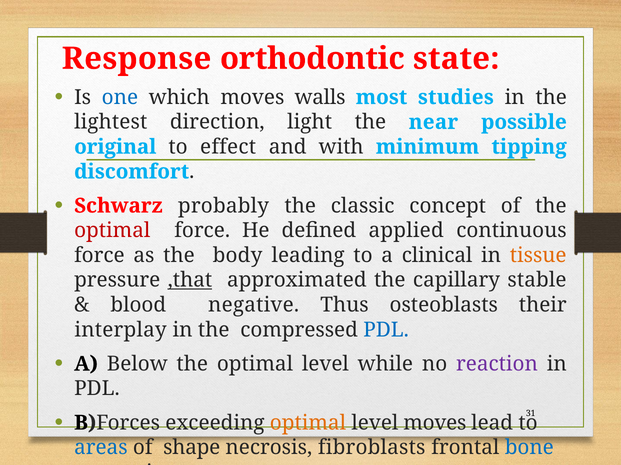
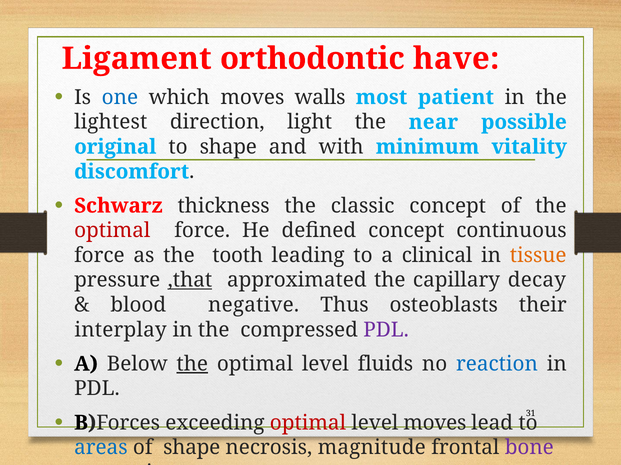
Response: Response -> Ligament
state: state -> have
studies: studies -> patient
to effect: effect -> shape
tipping: tipping -> vitality
probably: probably -> thickness
defined applied: applied -> concept
body: body -> tooth
stable: stable -> decay
PDL at (386, 330) colour: blue -> purple
the at (192, 364) underline: none -> present
while: while -> fluids
reaction colour: purple -> blue
optimal at (308, 423) colour: orange -> red
fibroblasts: fibroblasts -> magnitude
bone colour: blue -> purple
